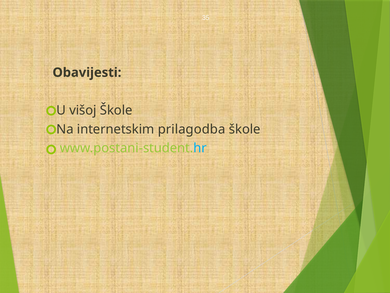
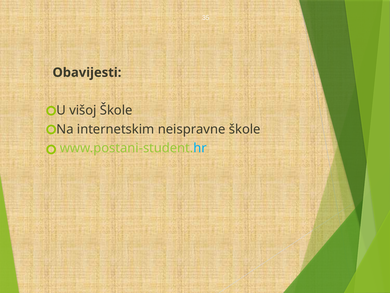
prilagodba: prilagodba -> neispravne
